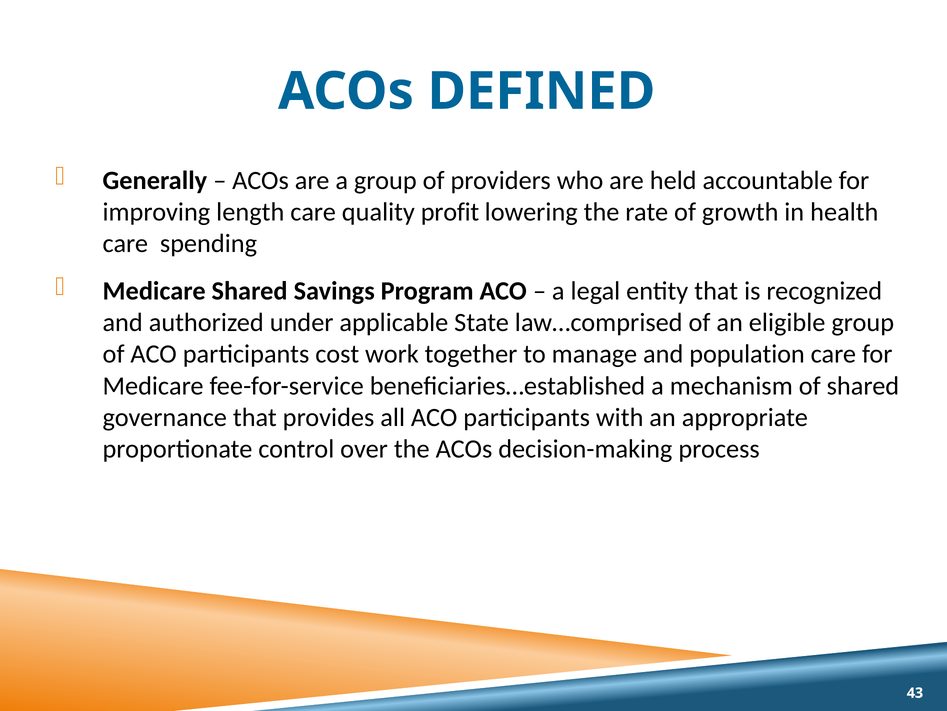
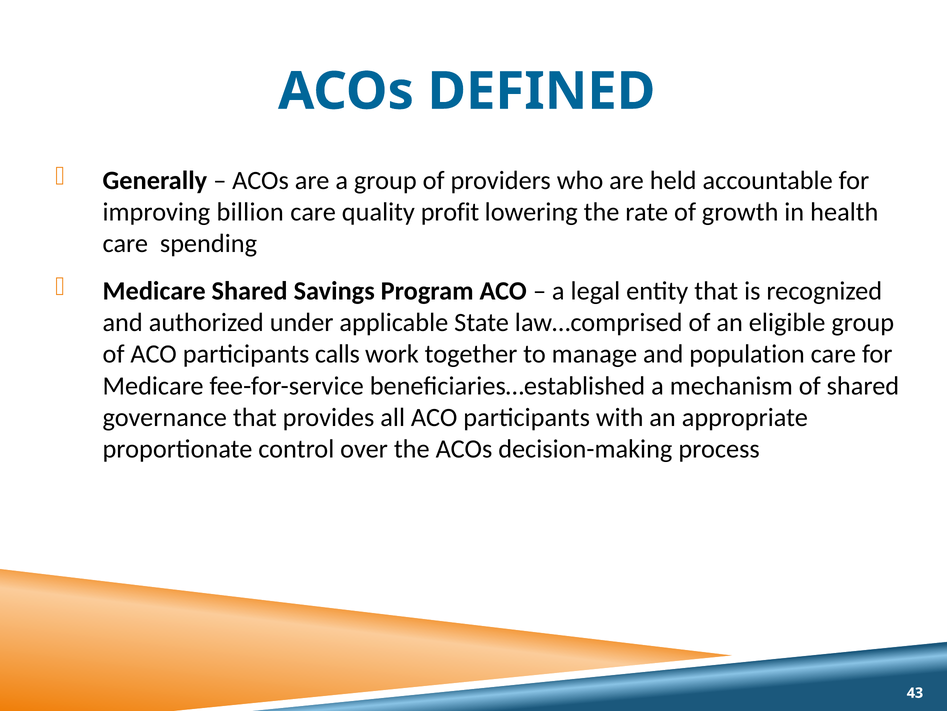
length: length -> billion
cost: cost -> calls
